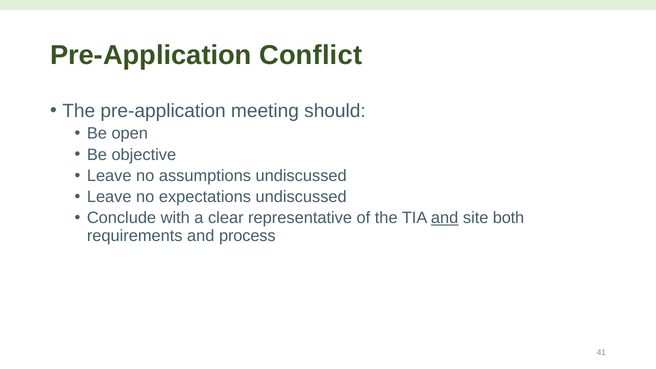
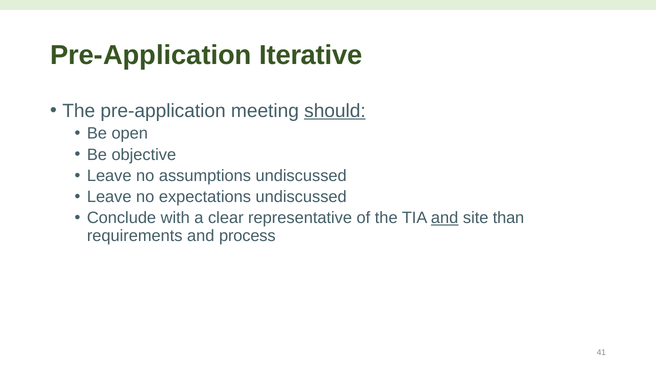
Conflict: Conflict -> Iterative
should underline: none -> present
both: both -> than
